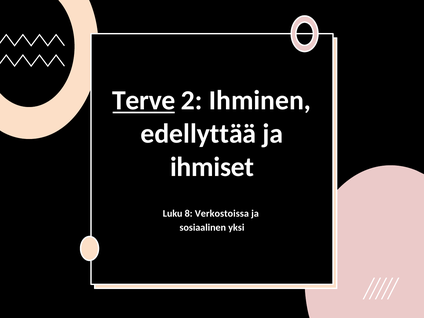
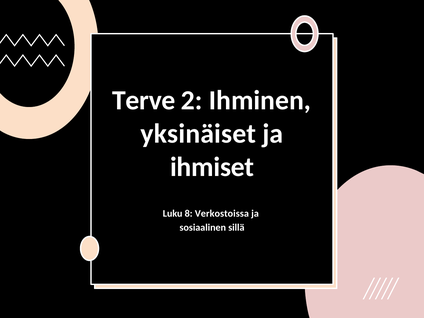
Terve underline: present -> none
edellyttää: edellyttää -> yksinäiset
yksi: yksi -> sillä
